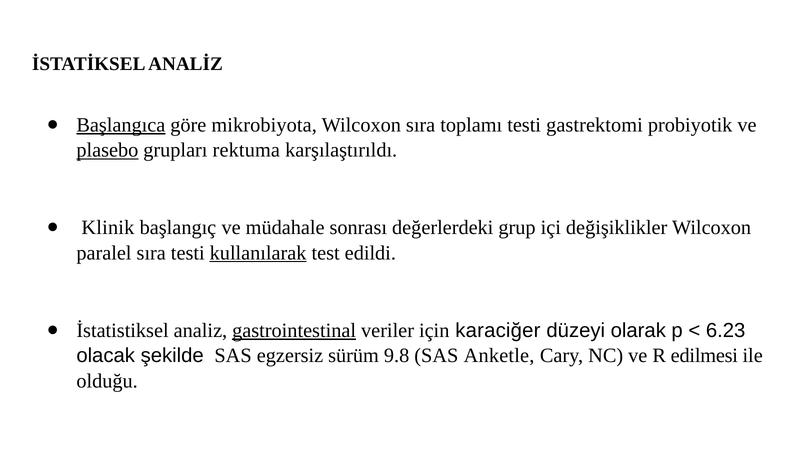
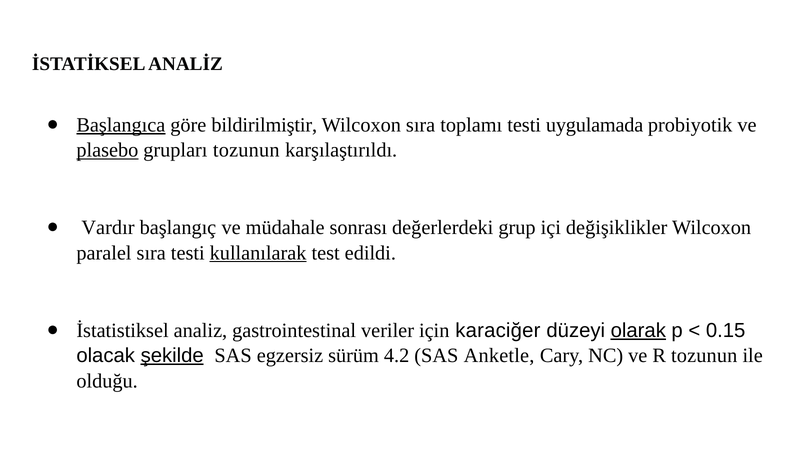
mikrobiyota: mikrobiyota -> bildirilmiştir
gastrektomi: gastrektomi -> uygulamada
grupları rektuma: rektuma -> tozunun
Klinik: Klinik -> Vardır
gastrointestinal underline: present -> none
olarak underline: none -> present
6.23: 6.23 -> 0.15
şekilde underline: none -> present
9.8: 9.8 -> 4.2
R edilmesi: edilmesi -> tozunun
